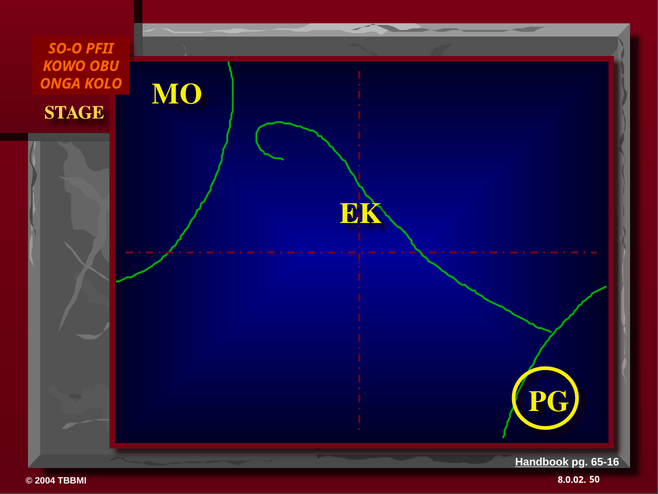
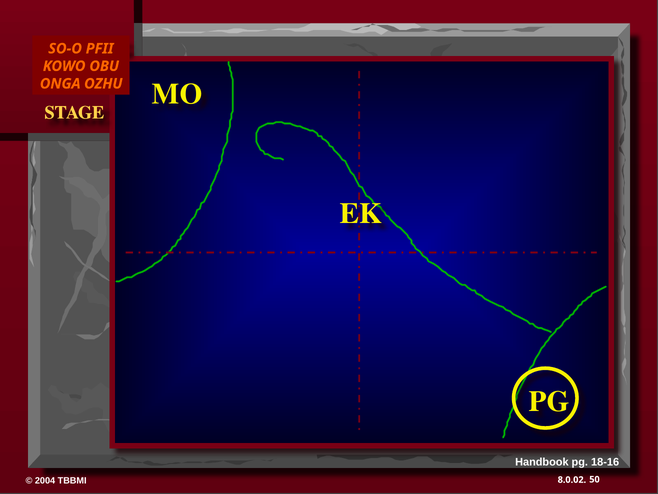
KOLO: KOLO -> OZHU
Handbook underline: present -> none
65-16: 65-16 -> 18-16
